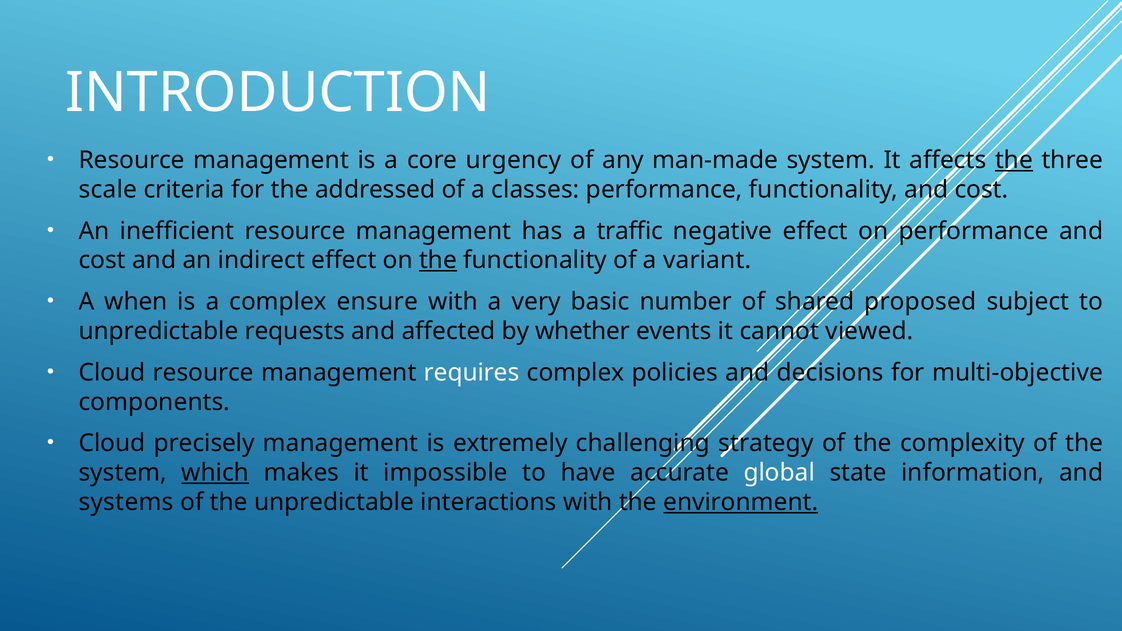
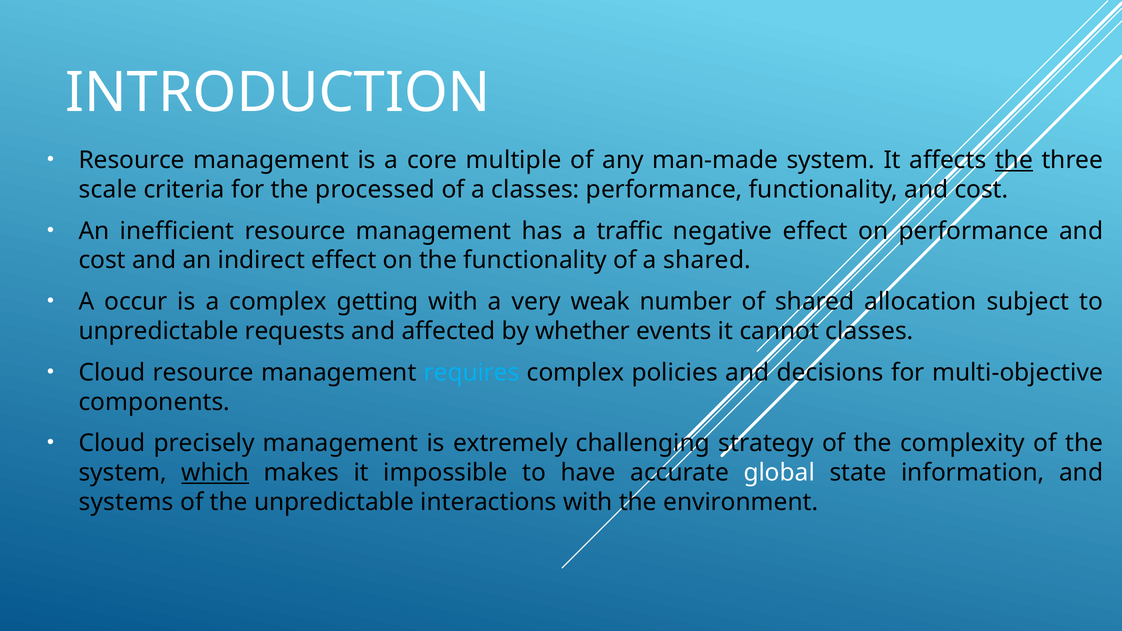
urgency: urgency -> multiple
addressed: addressed -> processed
the at (438, 260) underline: present -> none
a variant: variant -> shared
when: when -> occur
ensure: ensure -> getting
basic: basic -> weak
proposed: proposed -> allocation
cannot viewed: viewed -> classes
requires colour: white -> light blue
environment underline: present -> none
